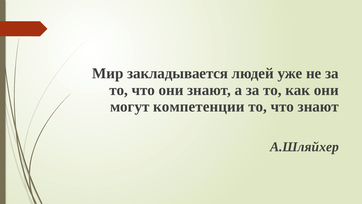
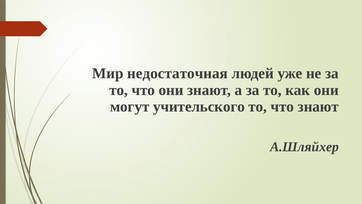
закладывается: закладывается -> недостаточная
компетенции: компетенции -> учительского
